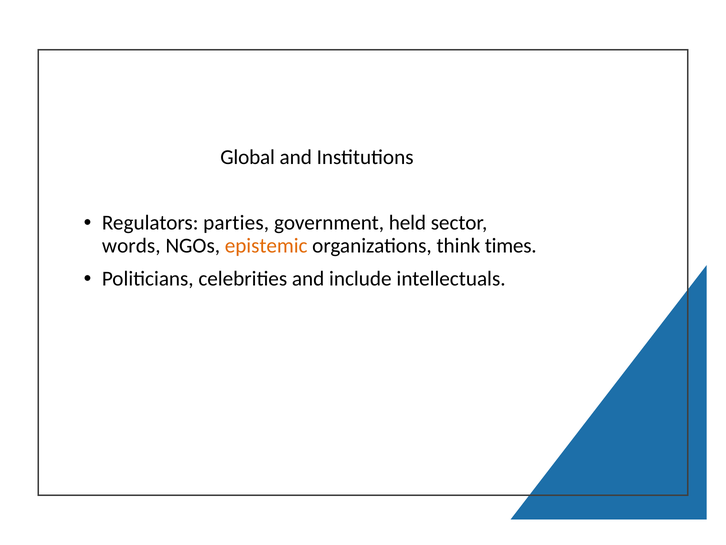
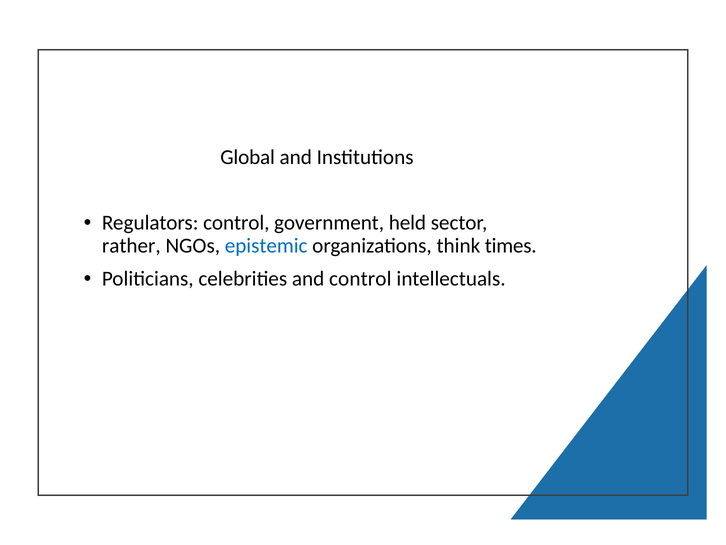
Regulators parties: parties -> control
words: words -> rather
epistemic colour: orange -> blue
and include: include -> control
